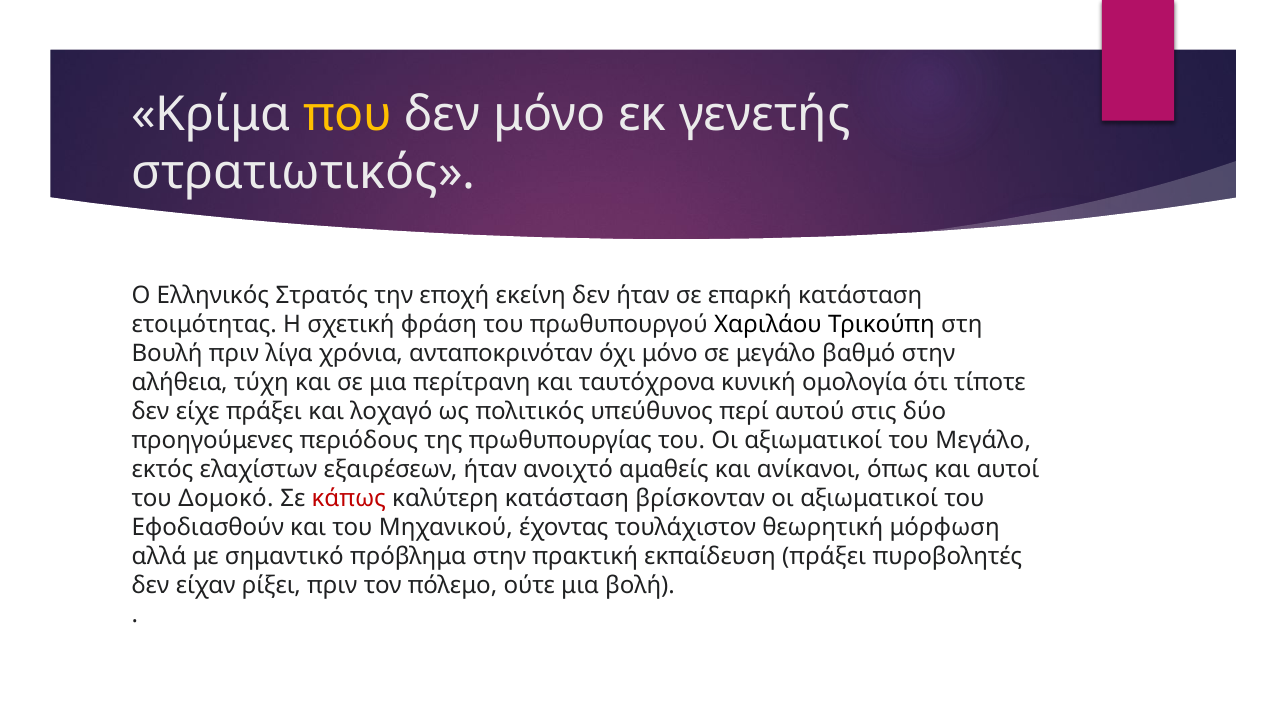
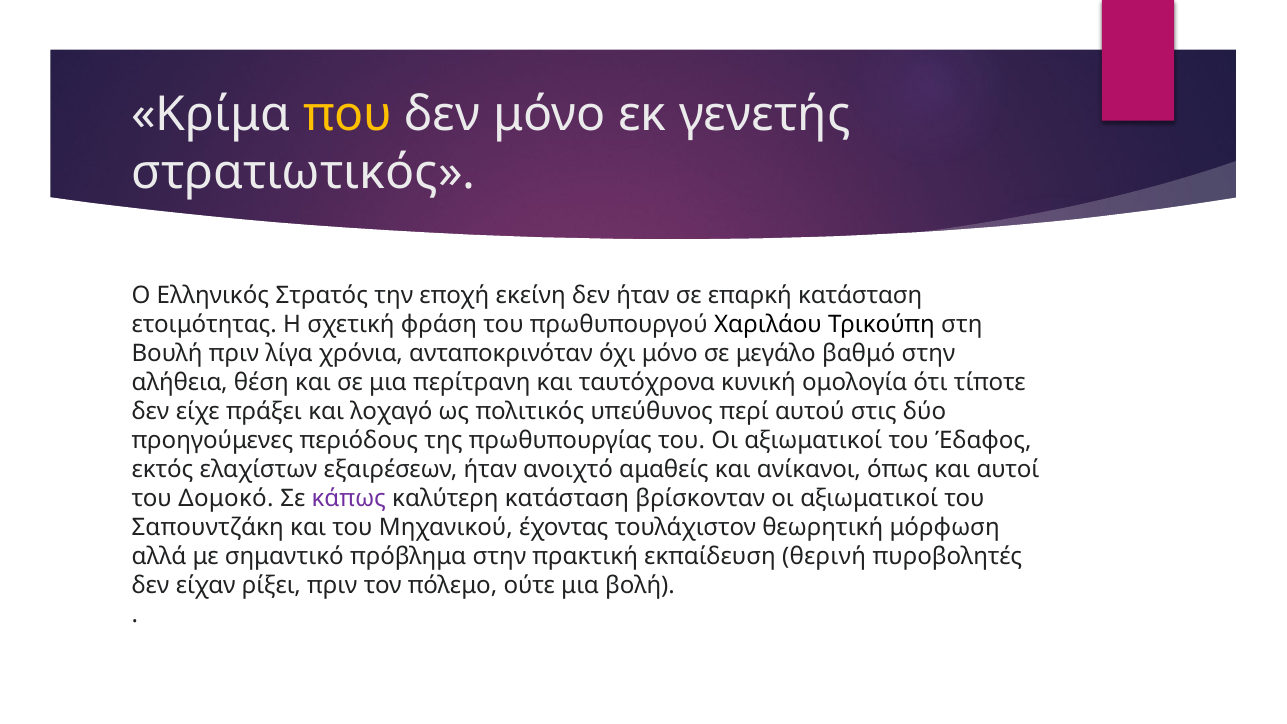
τύχη: τύχη -> θέση
του Μεγάλο: Μεγάλο -> Έδαφος
κάπως colour: red -> purple
Εφοδιασθούν: Εφοδιασθούν -> Σαπουντζάκη
εκπαίδευση πράξει: πράξει -> θερινή
